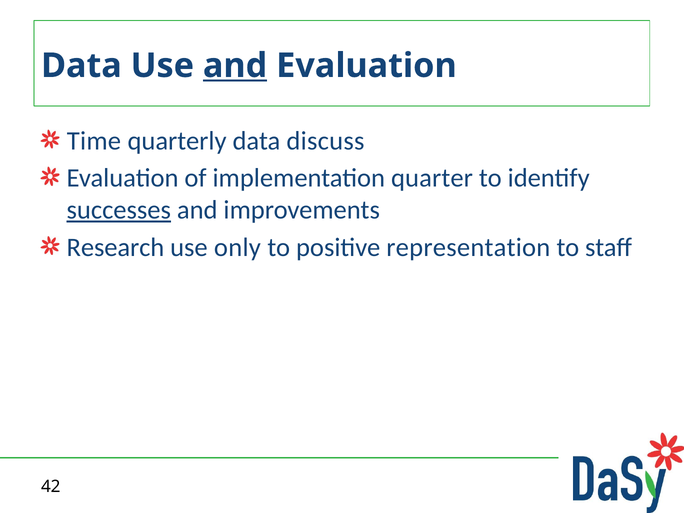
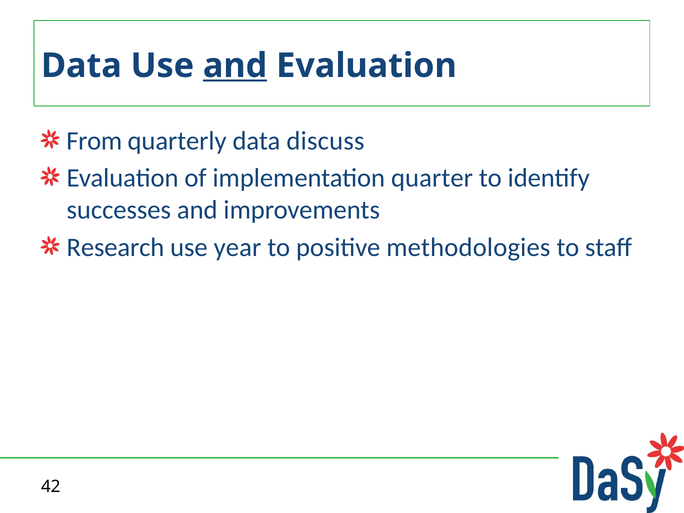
Time: Time -> From
successes underline: present -> none
only: only -> year
representation: representation -> methodologies
